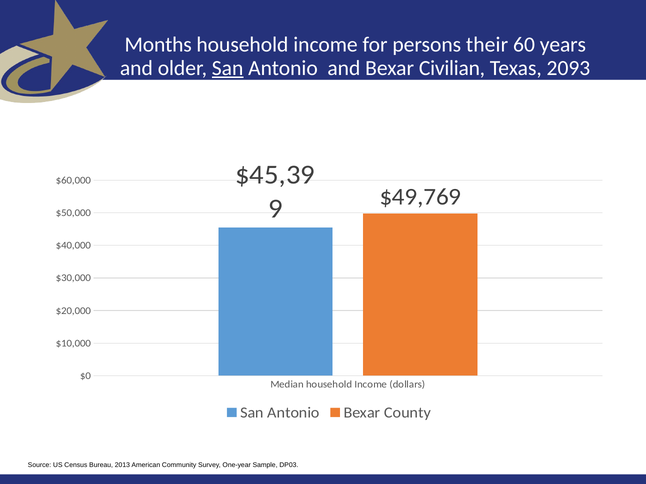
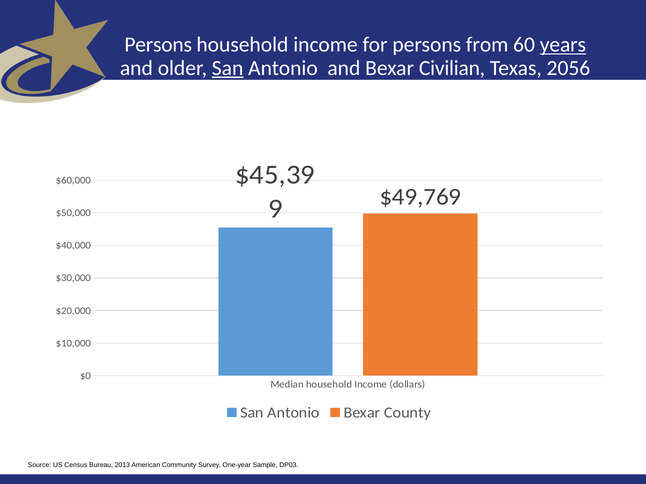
Months at (158, 45): Months -> Persons
their: their -> from
years underline: none -> present
2093: 2093 -> 2056
